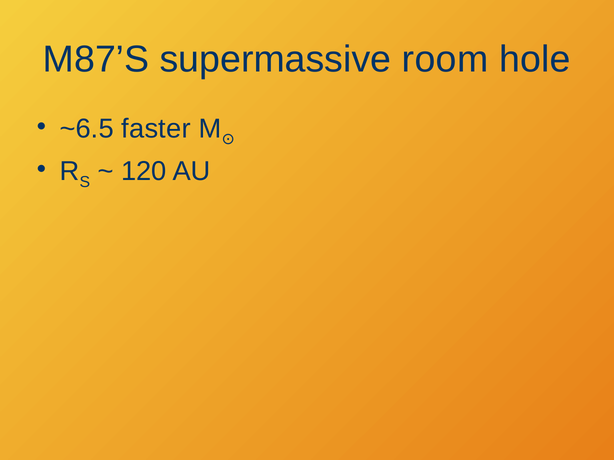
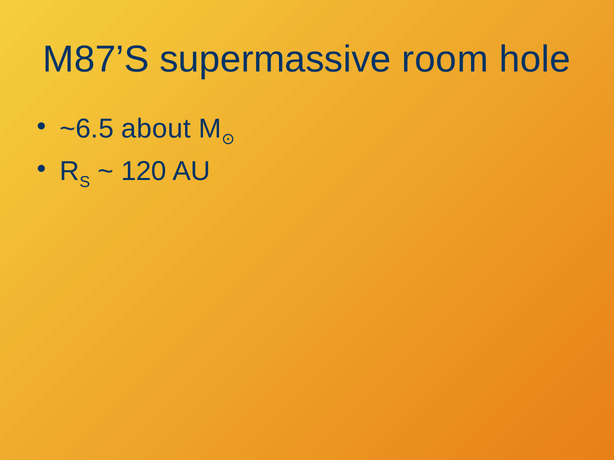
faster: faster -> about
